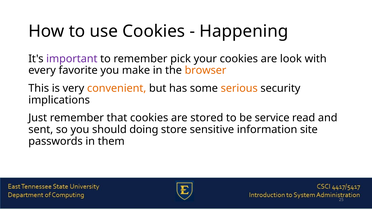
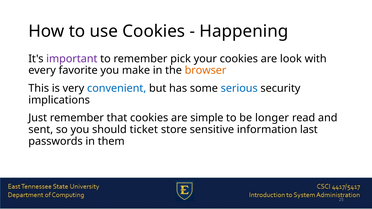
convenient colour: orange -> blue
serious colour: orange -> blue
stored: stored -> simple
service: service -> longer
doing: doing -> ticket
site: site -> last
